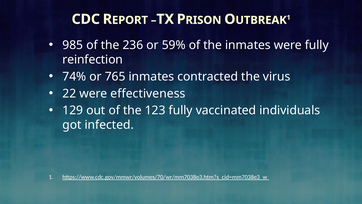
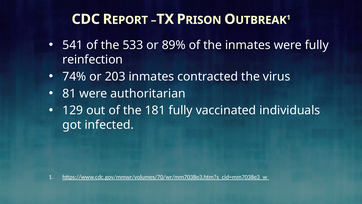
985: 985 -> 541
236: 236 -> 533
59%: 59% -> 89%
765: 765 -> 203
22: 22 -> 81
effectiveness: effectiveness -> authoritarian
123: 123 -> 181
